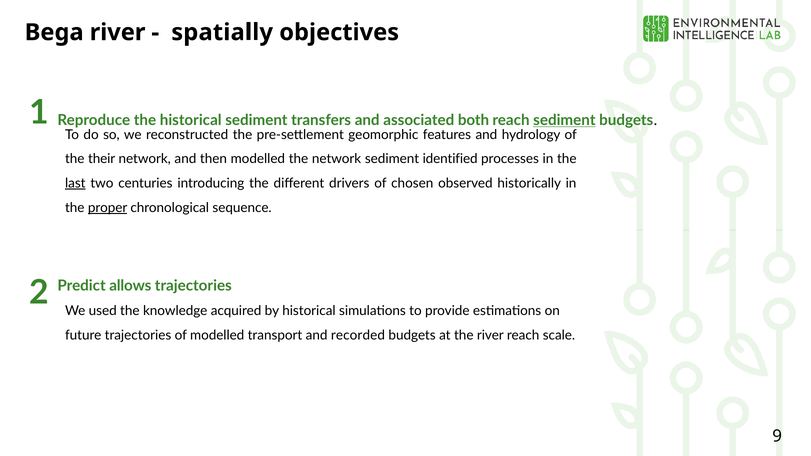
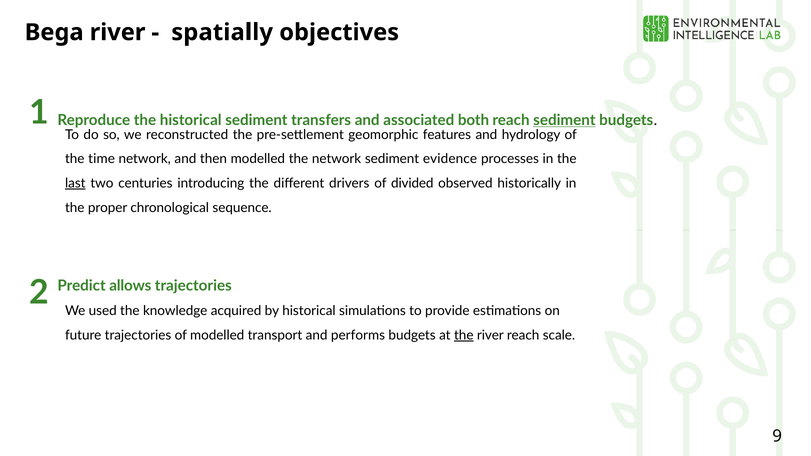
their: their -> time
identified: identified -> evidence
chosen: chosen -> divided
proper underline: present -> none
recorded: recorded -> performs
the at (464, 335) underline: none -> present
